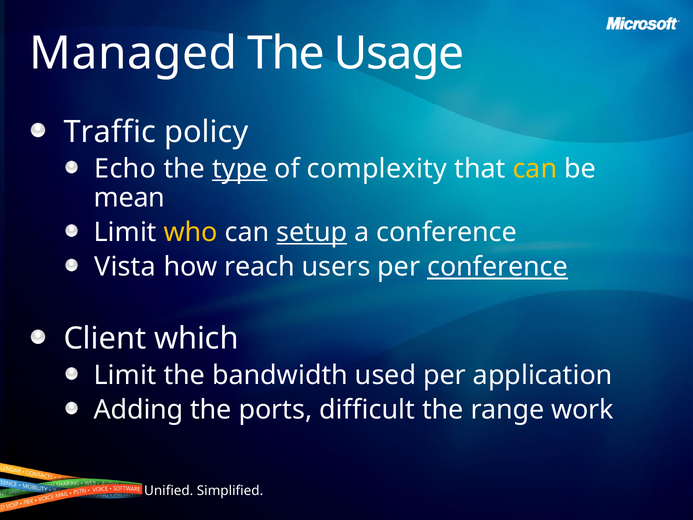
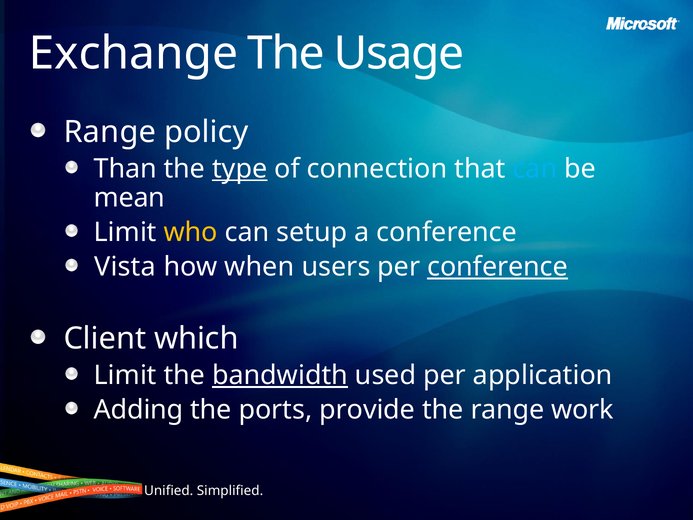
Managed: Managed -> Exchange
Traffic at (110, 132): Traffic -> Range
Echo: Echo -> Than
complexity: complexity -> connection
can at (535, 169) colour: yellow -> light blue
setup underline: present -> none
reach: reach -> when
bandwidth underline: none -> present
difficult: difficult -> provide
